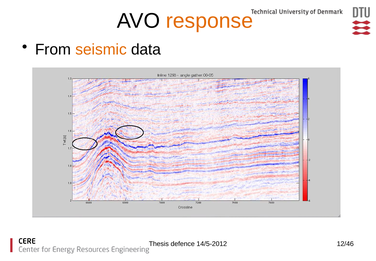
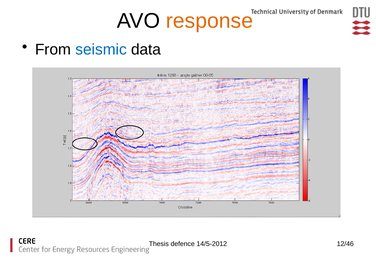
seismic colour: orange -> blue
